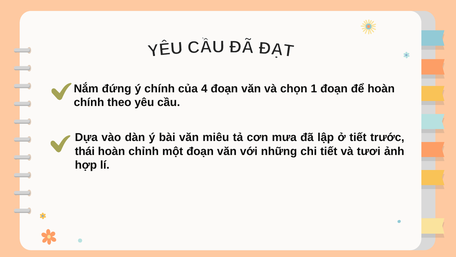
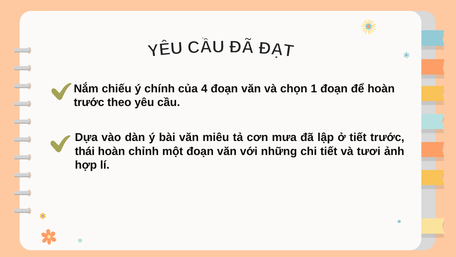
đứng: đứng -> chiếu
chính at (89, 102): chính -> trước
